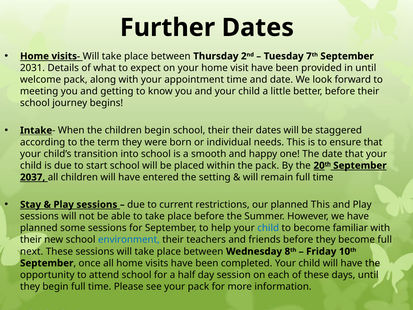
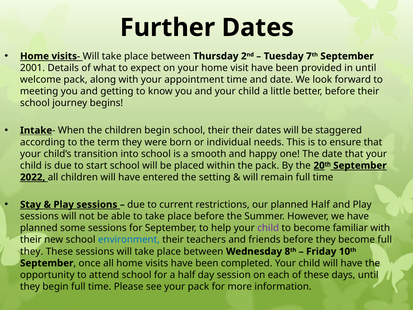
2031: 2031 -> 2001
2037: 2037 -> 2022
planned This: This -> Half
child at (268, 228) colour: blue -> purple
next at (32, 251): next -> they
